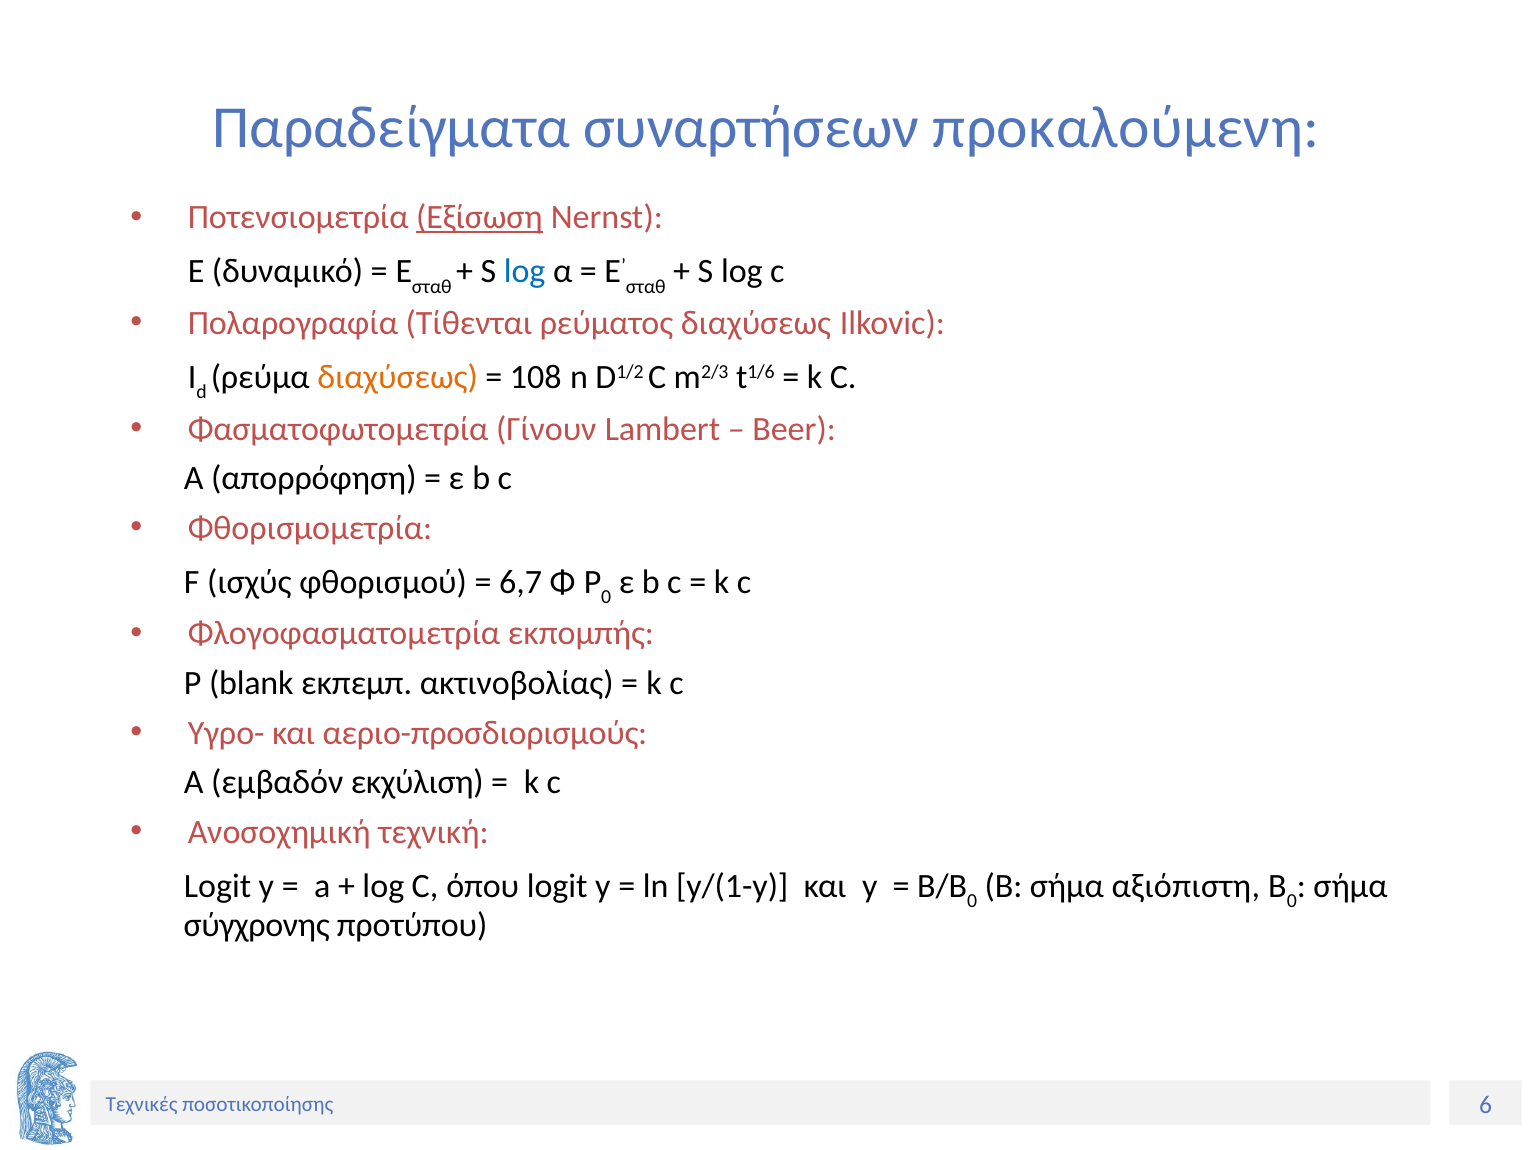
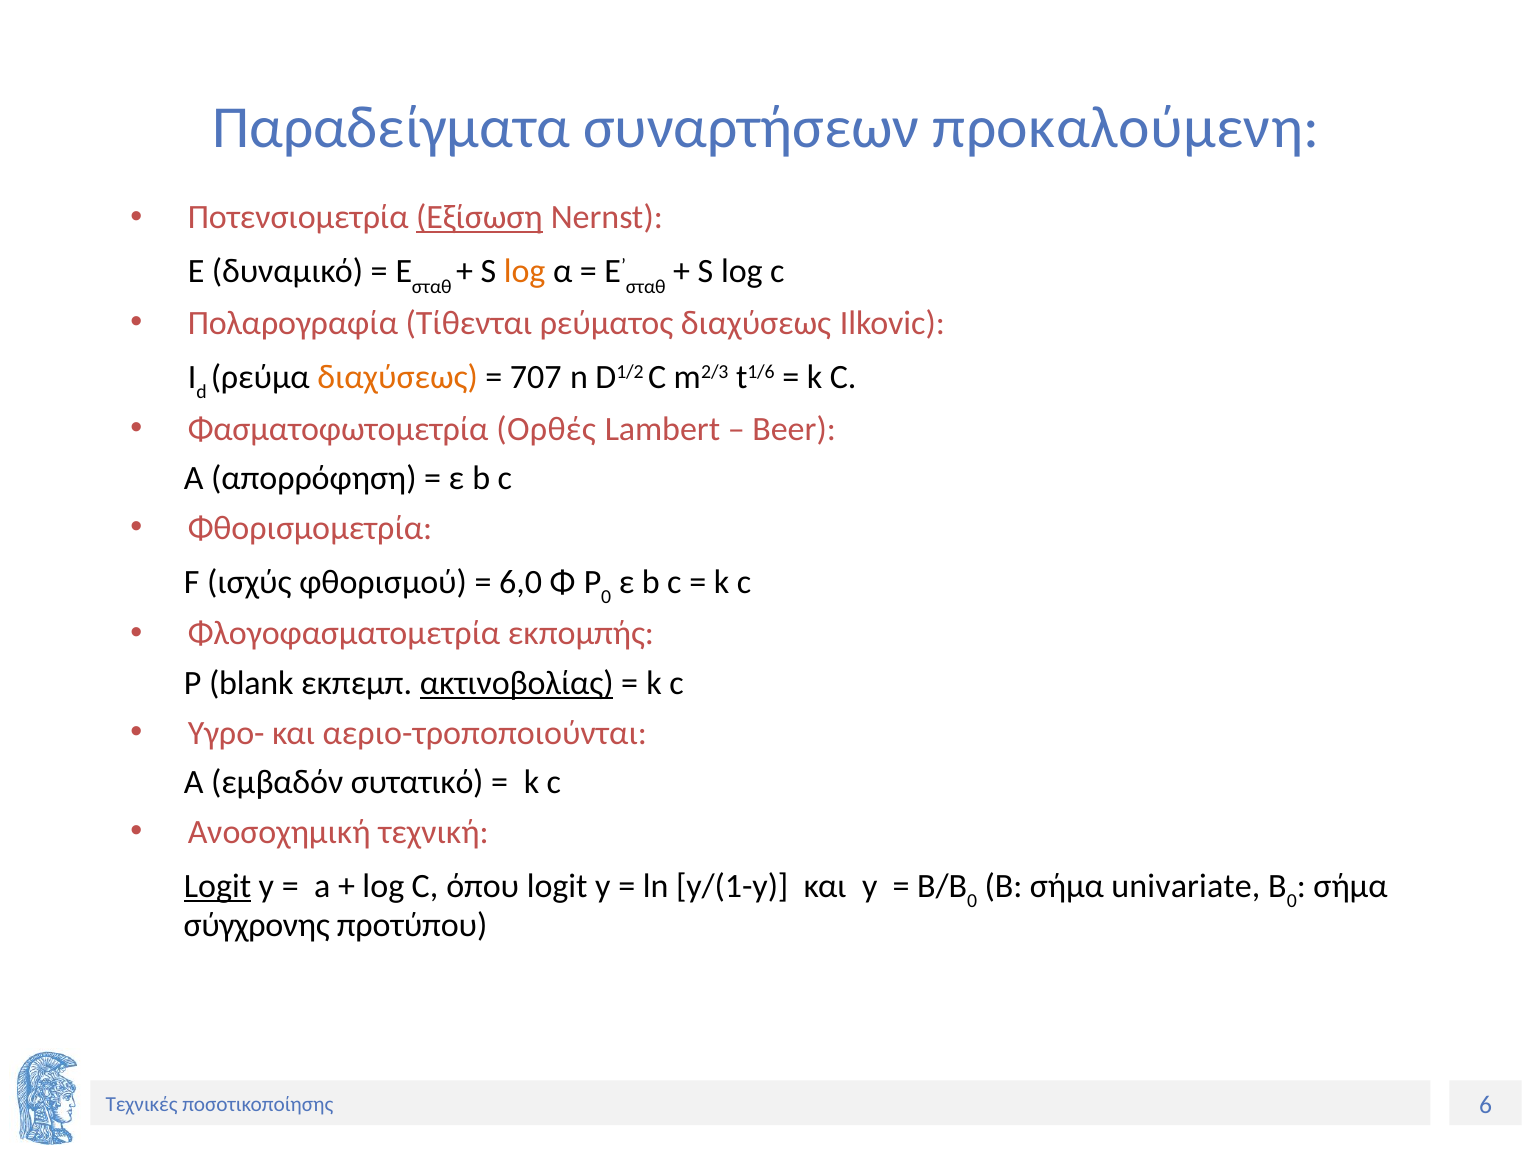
log at (525, 272) colour: blue -> orange
108: 108 -> 707
Γίνουν: Γίνουν -> Ορθές
6,7: 6,7 -> 6,0
ακτινοβολίας underline: none -> present
αεριο-προσδιορισμούς: αεριο-προσδιορισμούς -> αεριο-τροποποιούνται
εκχύλιση: εκχύλιση -> συτατικό
Logit at (218, 886) underline: none -> present
αξιόπιστη: αξιόπιστη -> univariate
